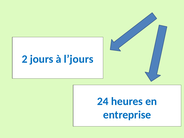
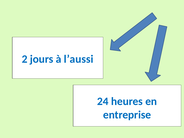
l’jours: l’jours -> l’aussi
